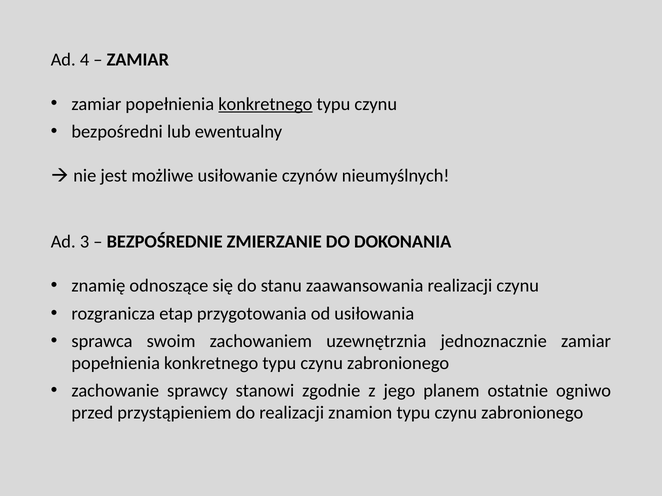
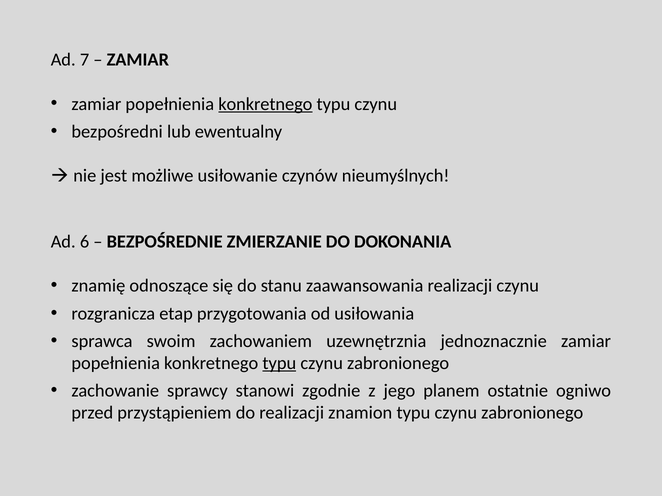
4: 4 -> 7
3: 3 -> 6
typu at (279, 363) underline: none -> present
